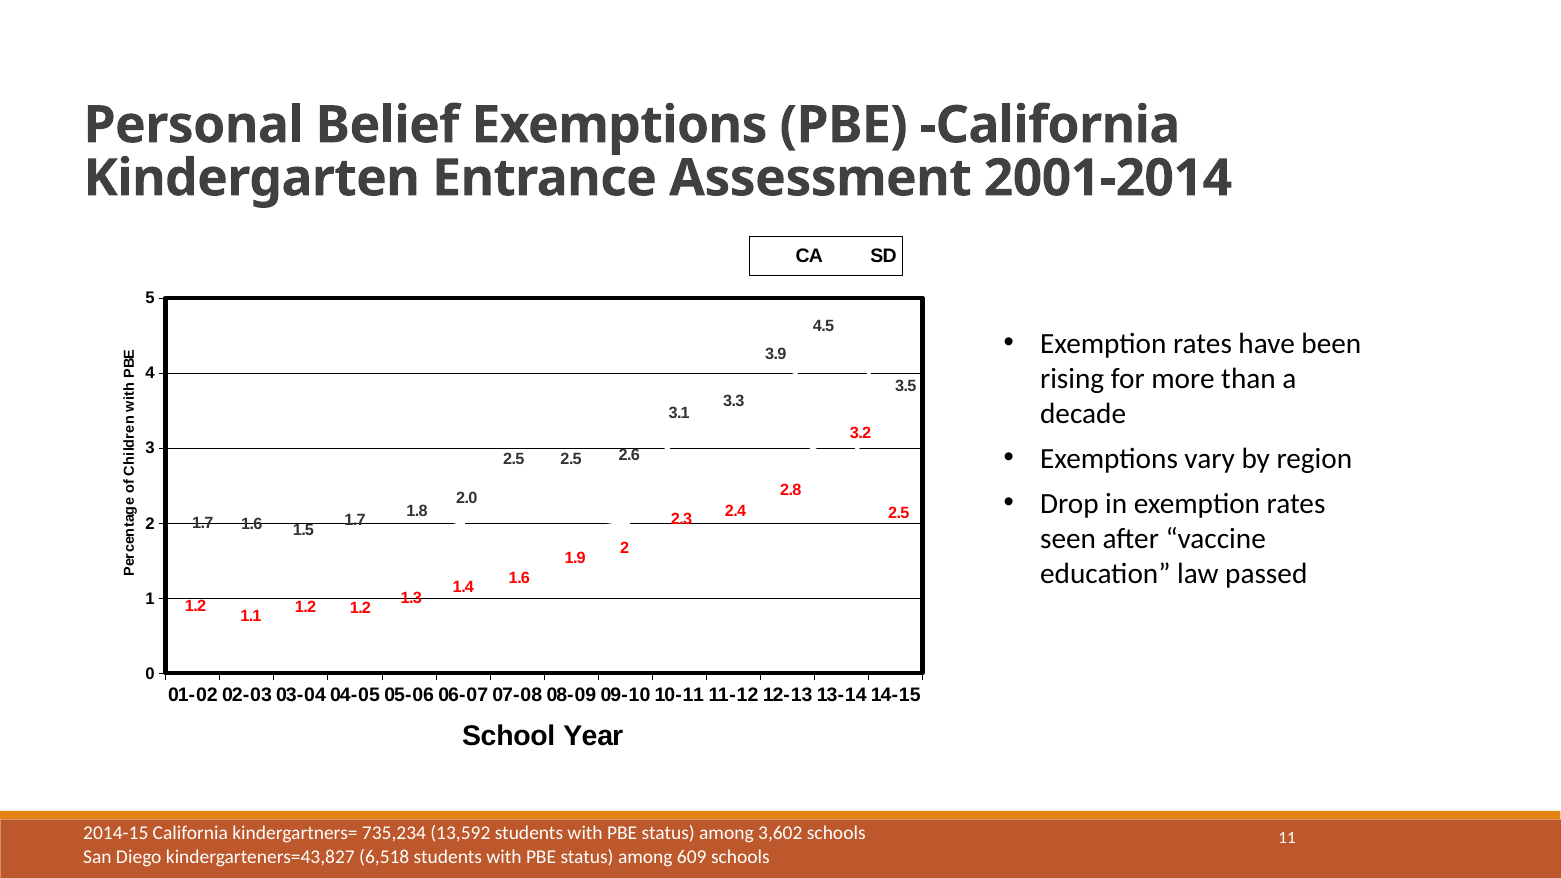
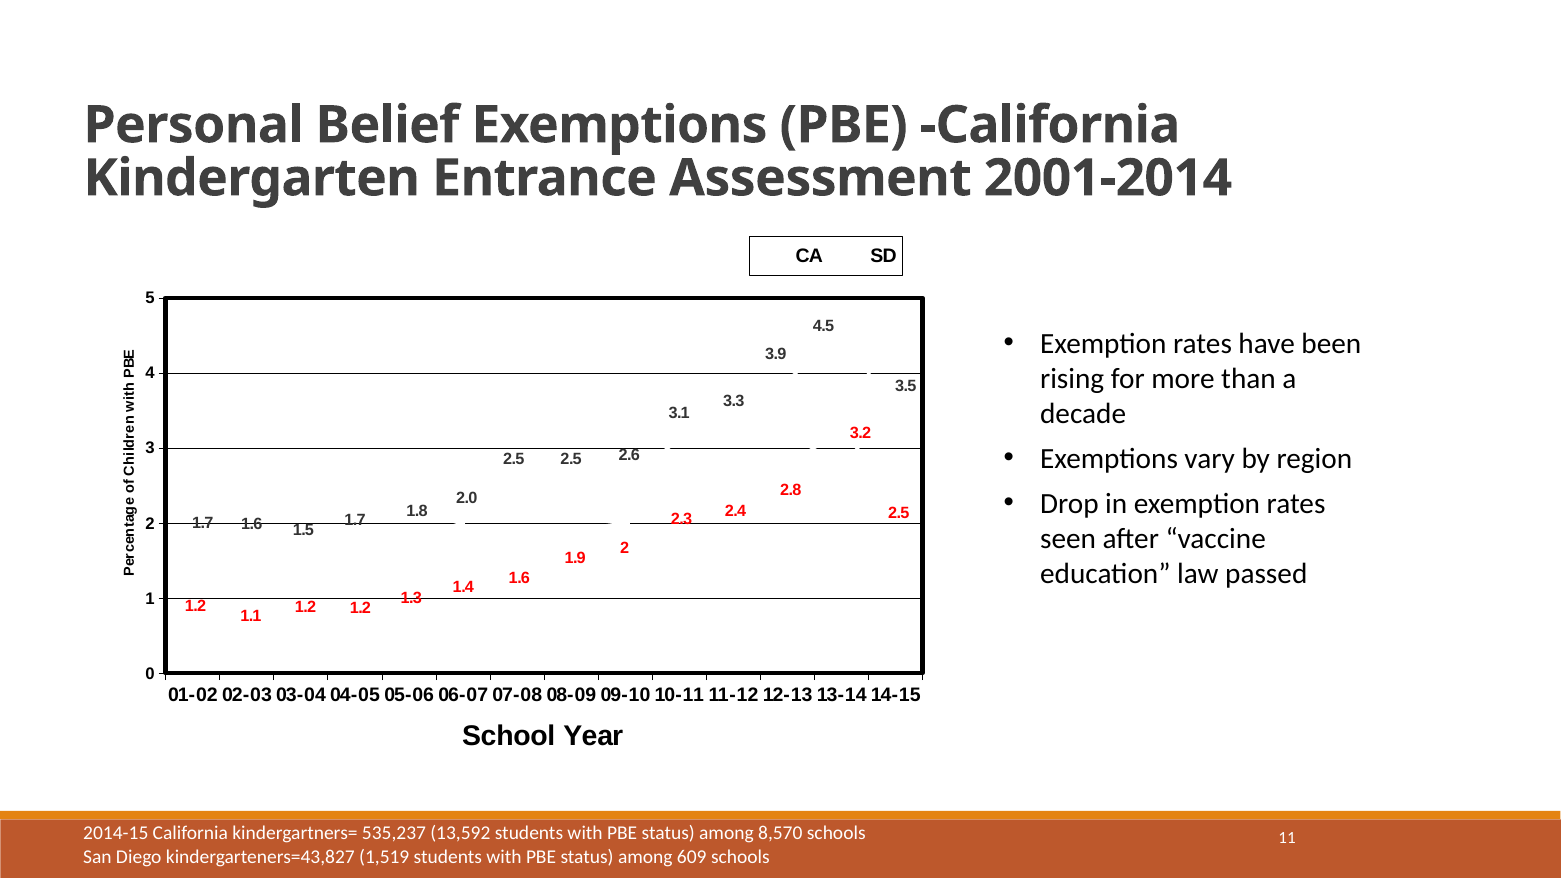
735,234: 735,234 -> 535,237
3,602: 3,602 -> 8,570
6,518: 6,518 -> 1,519
